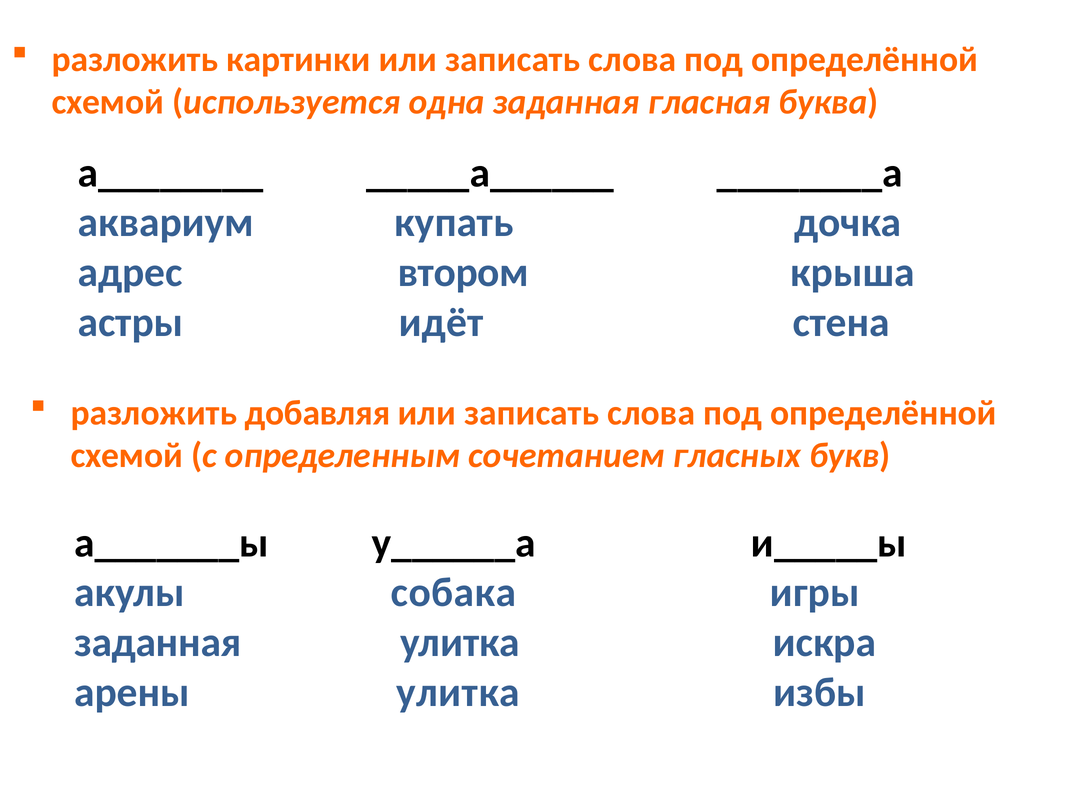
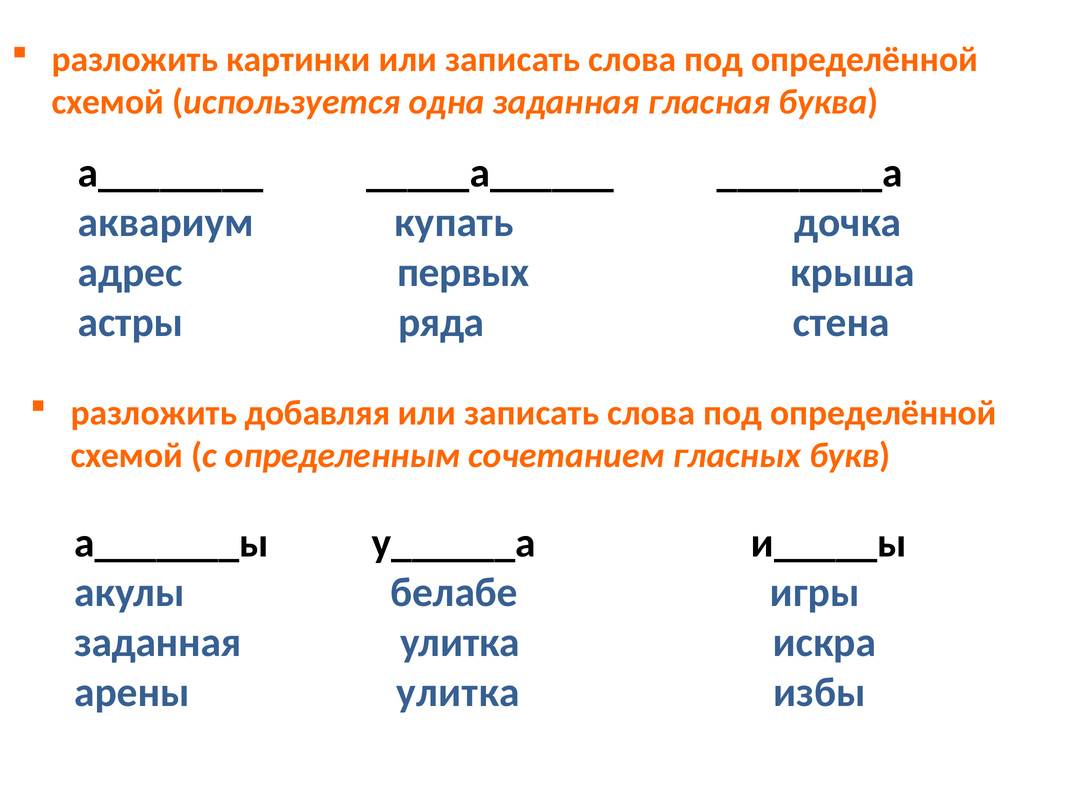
втором: втором -> первых
идёт: идёт -> ряда
собака: собака -> белабе
